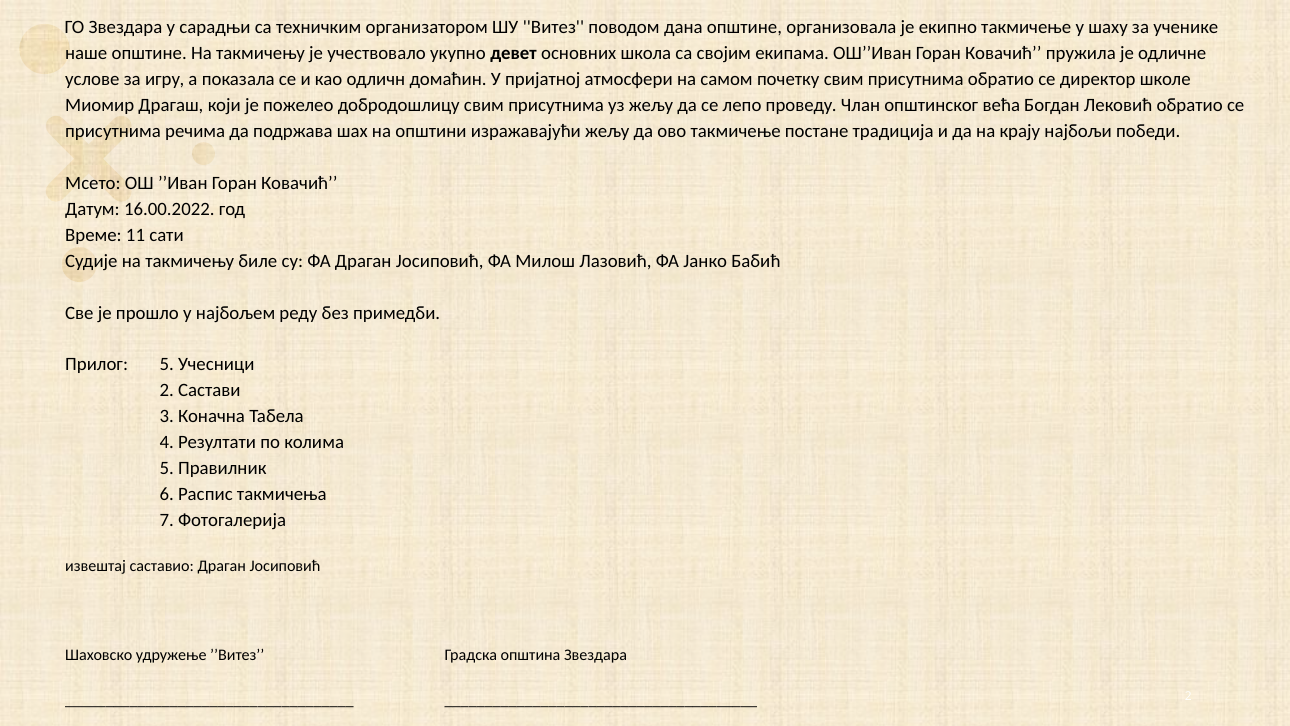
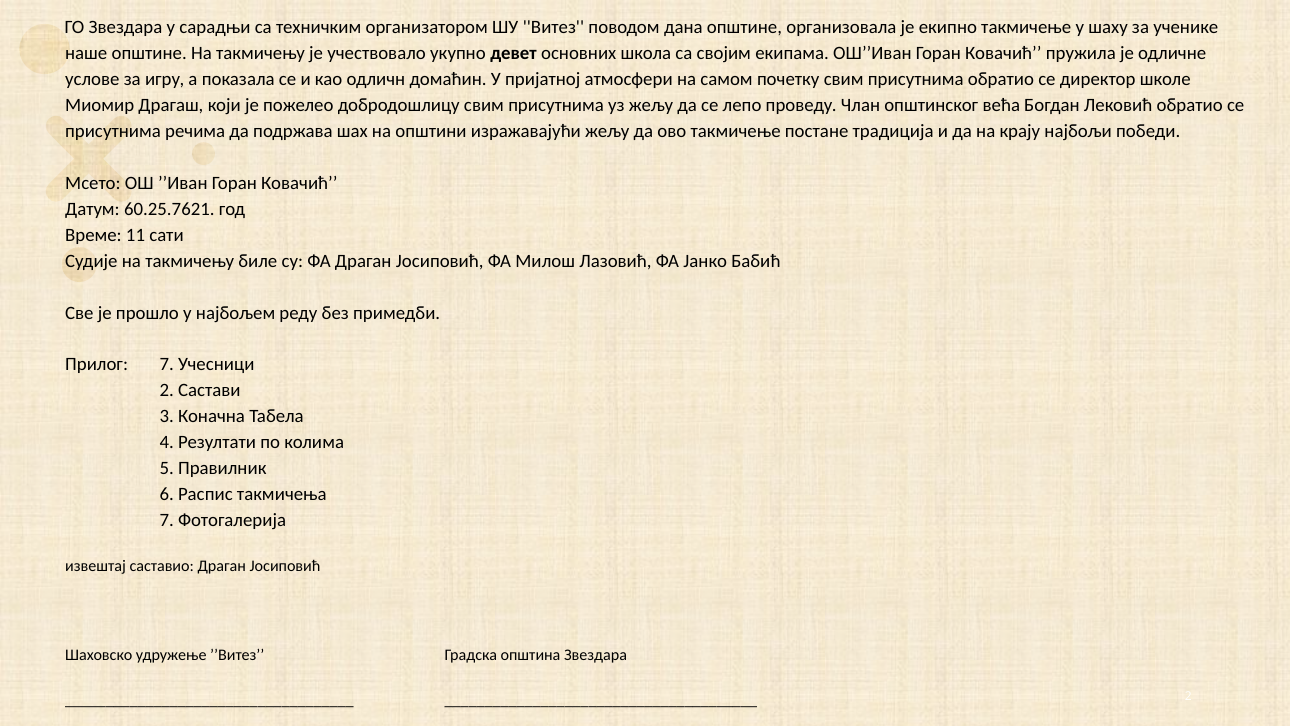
16.00.2022: 16.00.2022 -> 60.25.7621
Прилог 5: 5 -> 7
